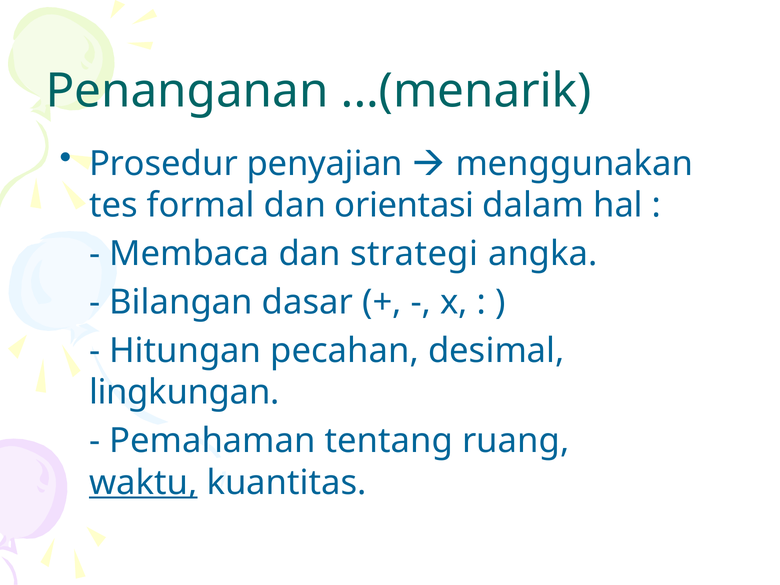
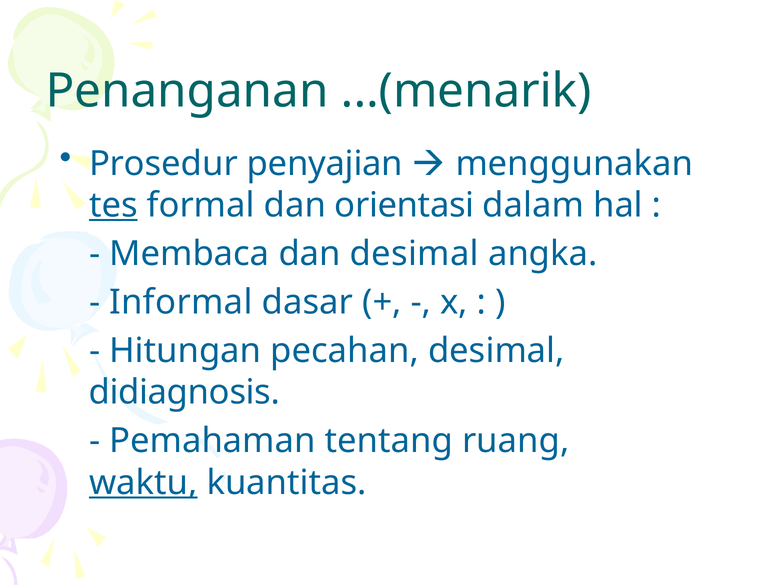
tes underline: none -> present
dan strategi: strategi -> desimal
Bilangan: Bilangan -> Informal
lingkungan: lingkungan -> didiagnosis
